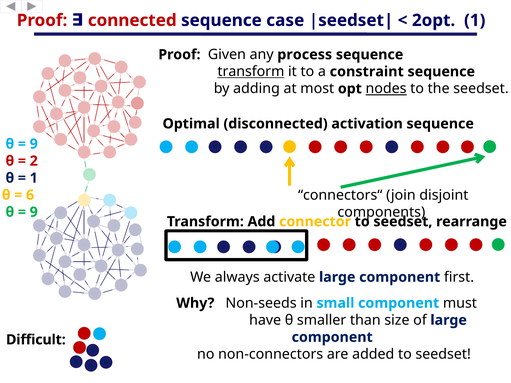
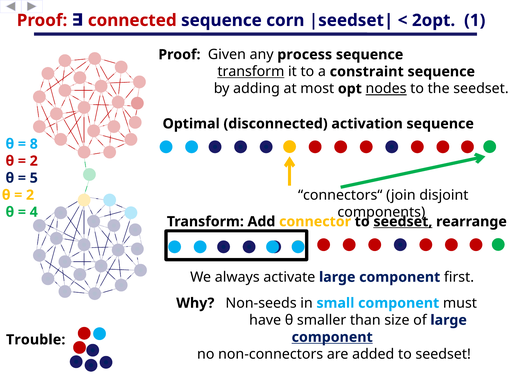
case: case -> corn
9 at (34, 144): 9 -> 8
1 at (34, 178): 1 -> 5
6 at (30, 195): 6 -> 2
9 at (34, 212): 9 -> 4
seedset at (403, 222) underline: none -> present
component at (332, 337) underline: none -> present
Difficult: Difficult -> Trouble
